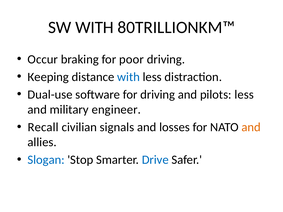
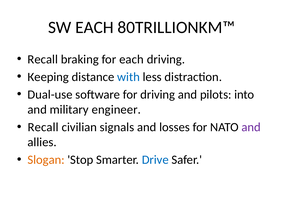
SW WITH: WITH -> EACH
Occur at (43, 59): Occur -> Recall
for poor: poor -> each
pilots less: less -> into
and at (251, 127) colour: orange -> purple
Slogan colour: blue -> orange
